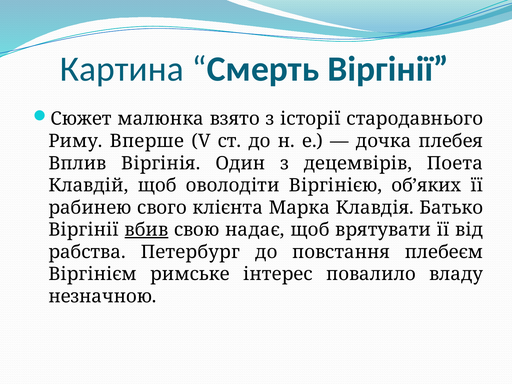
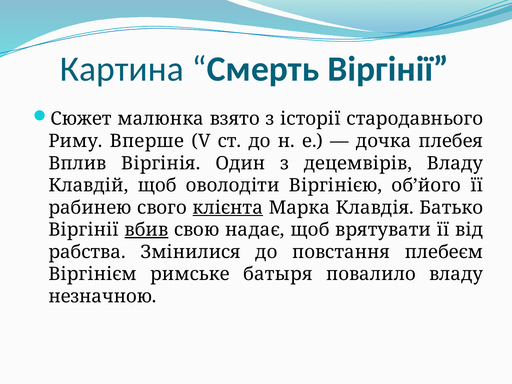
децемвірів Поета: Поета -> Владу
об’яких: об’яких -> об’його
клієнта underline: none -> present
Петербург: Петербург -> Змінилися
інтерес: інтерес -> батыря
